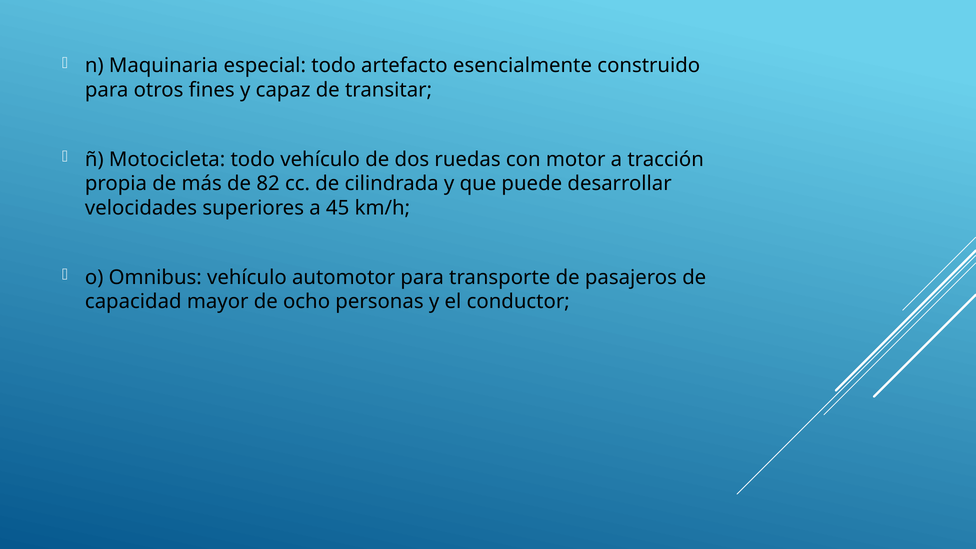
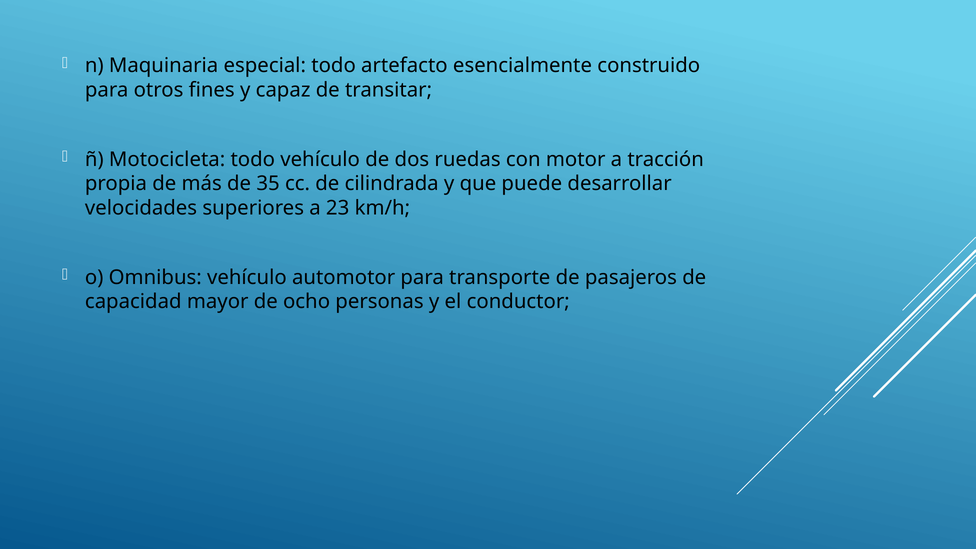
82: 82 -> 35
45: 45 -> 23
